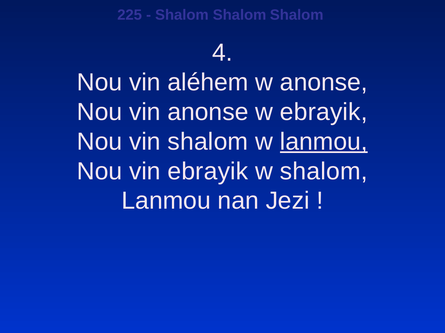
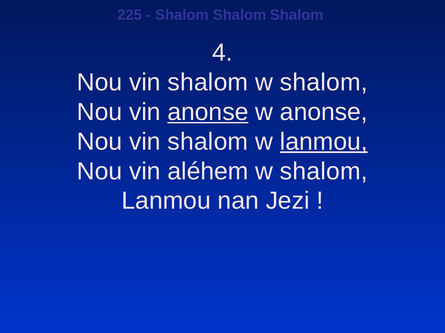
aléhem at (208, 83): aléhem -> shalom
anonse at (324, 83): anonse -> shalom
anonse at (208, 112) underline: none -> present
w ebrayik: ebrayik -> anonse
vin ebrayik: ebrayik -> aléhem
